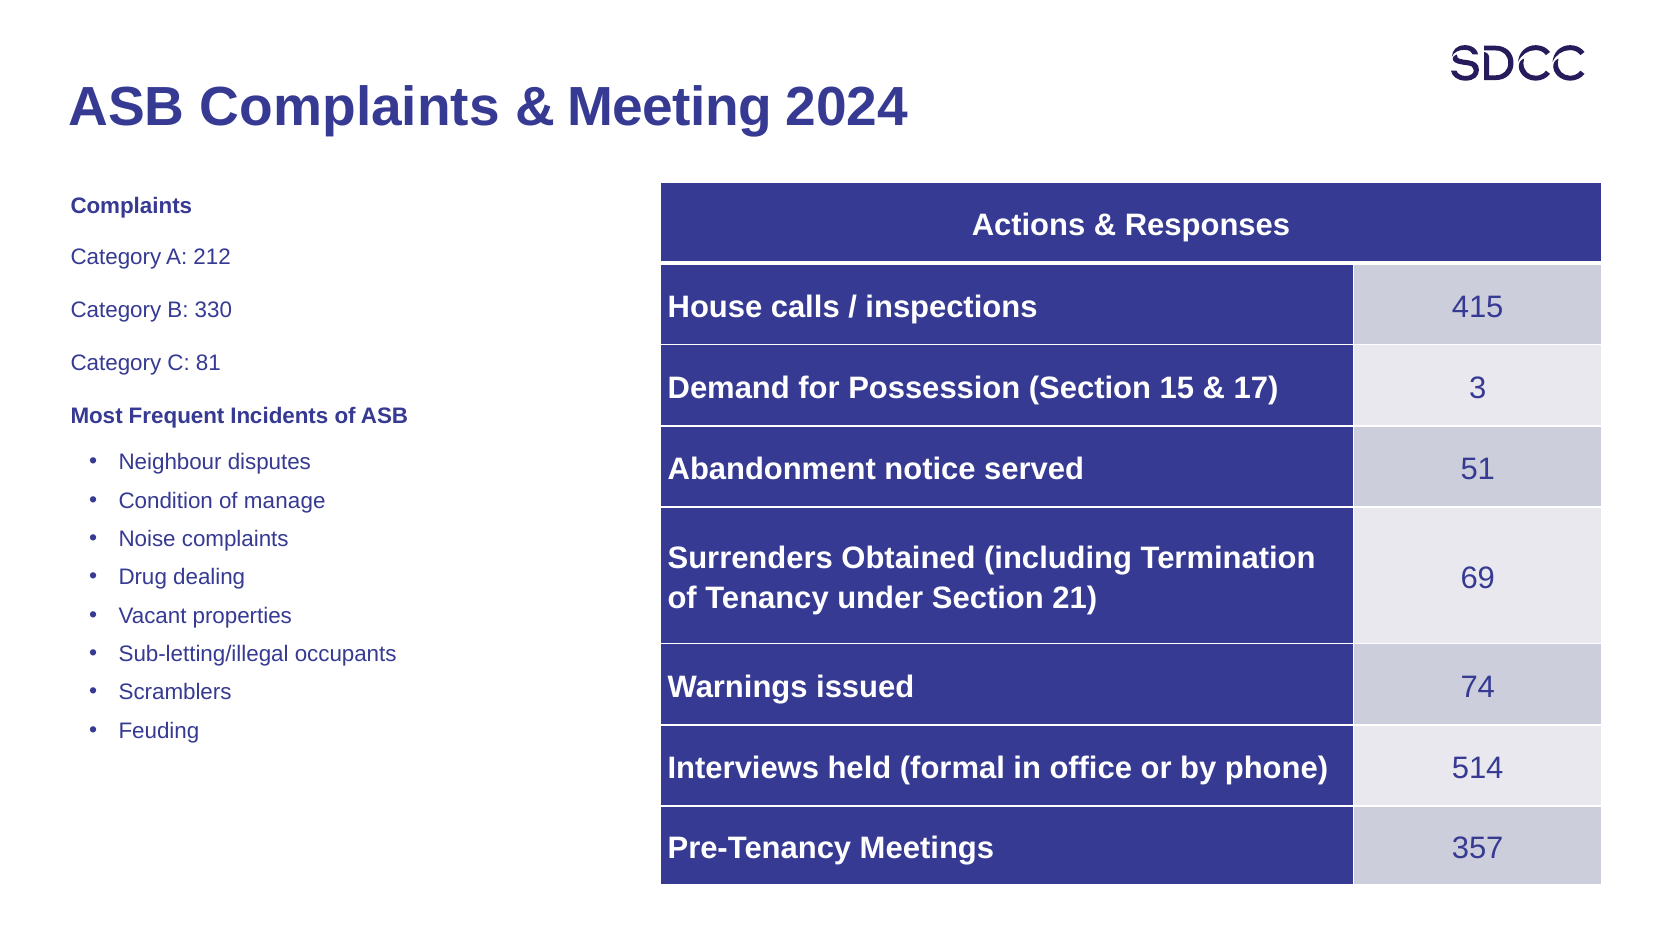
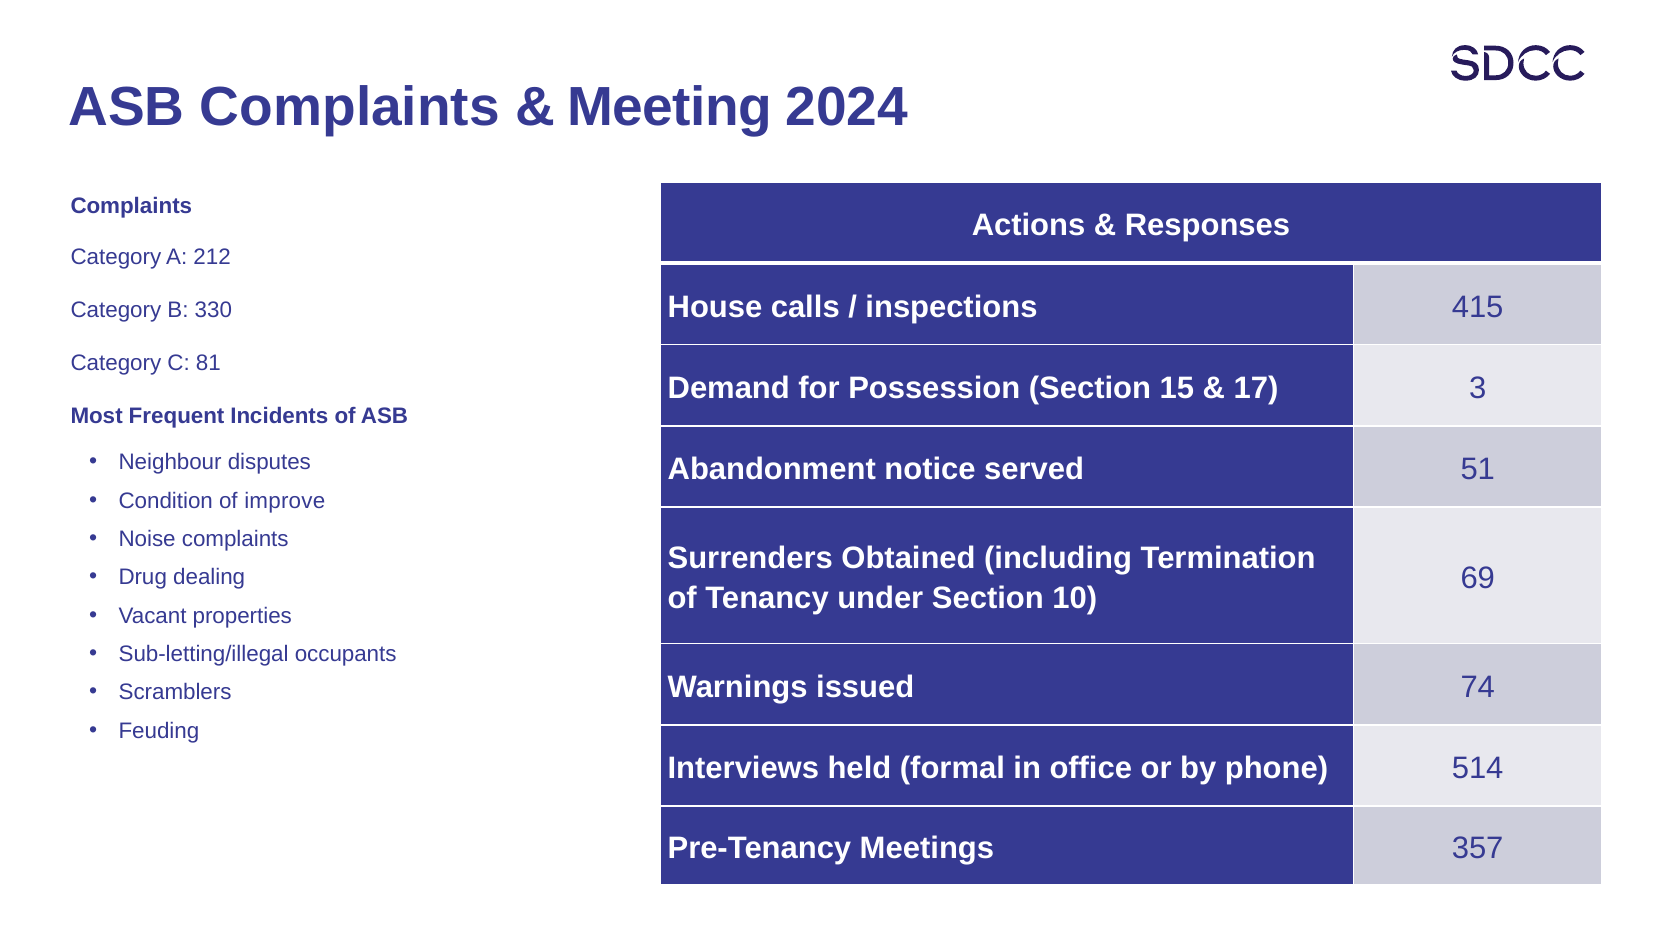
manage: manage -> improve
21: 21 -> 10
